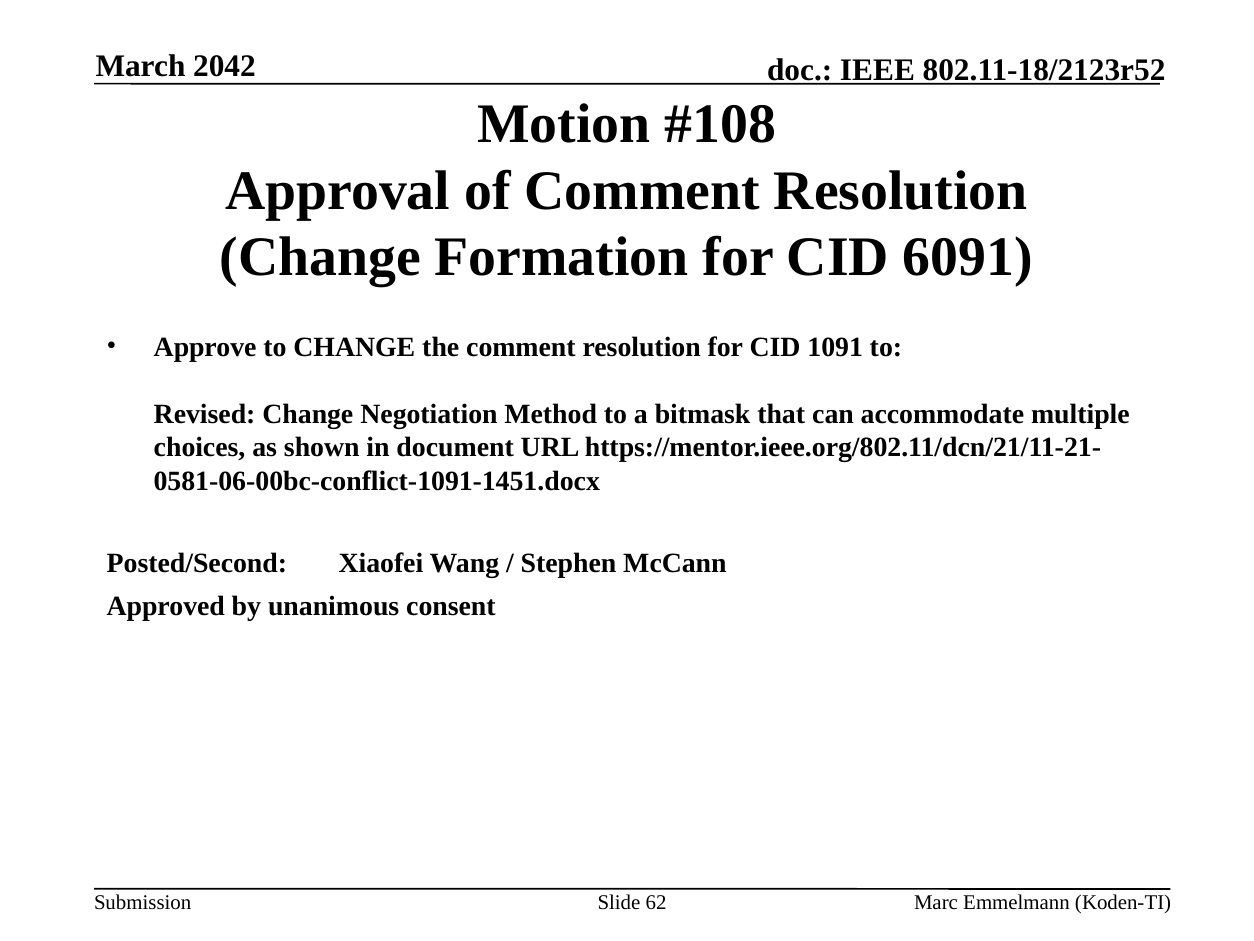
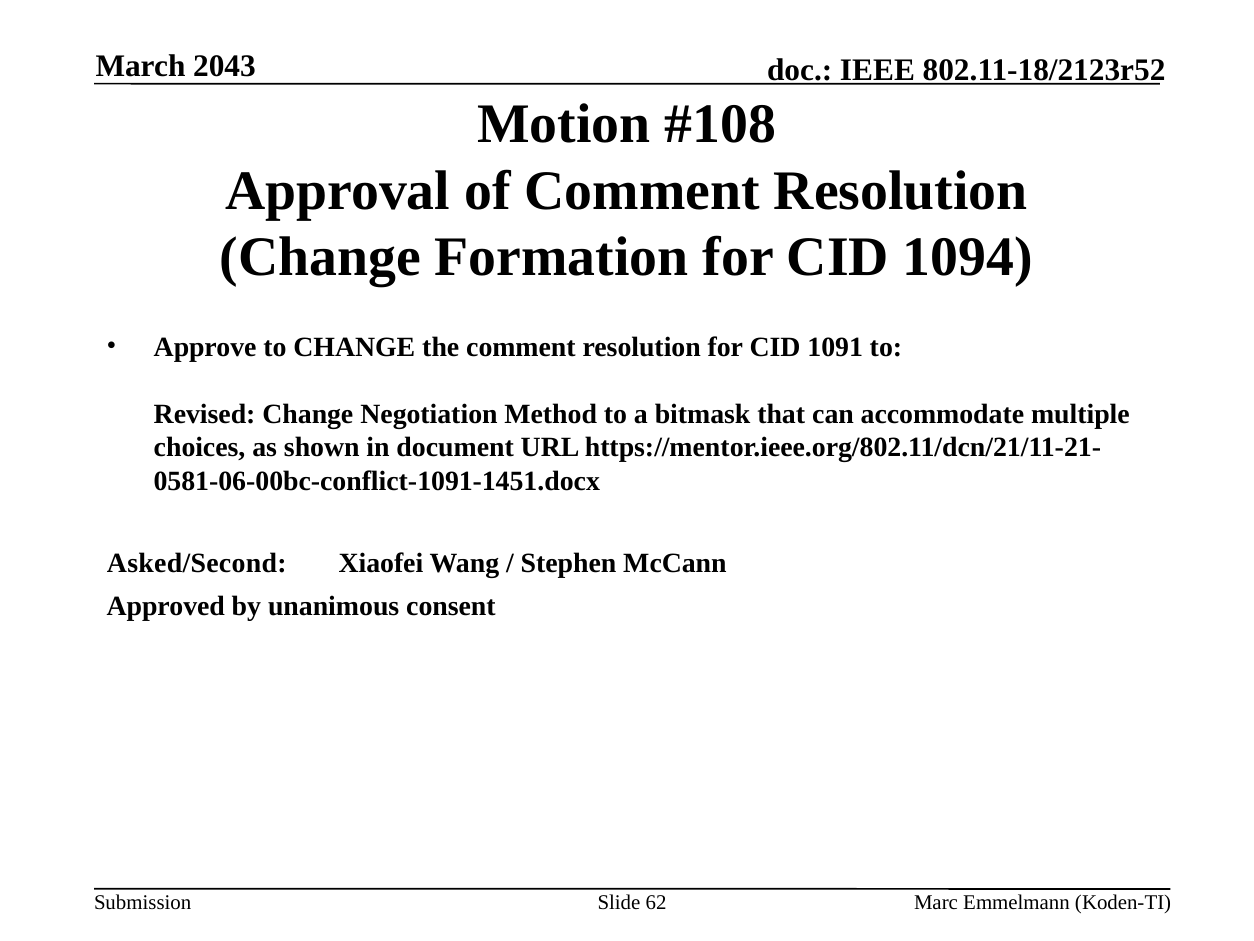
2042: 2042 -> 2043
6091: 6091 -> 1094
Posted/Second: Posted/Second -> Asked/Second
